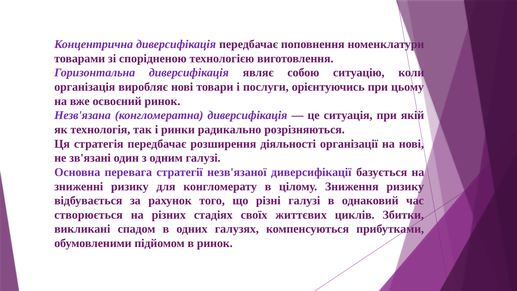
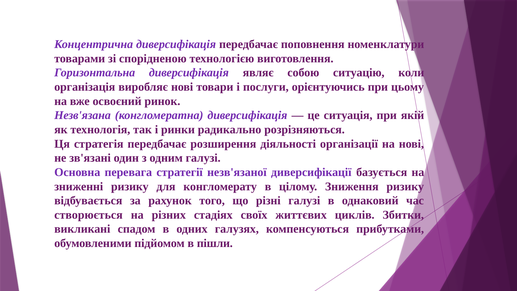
в ринок: ринок -> пішли
